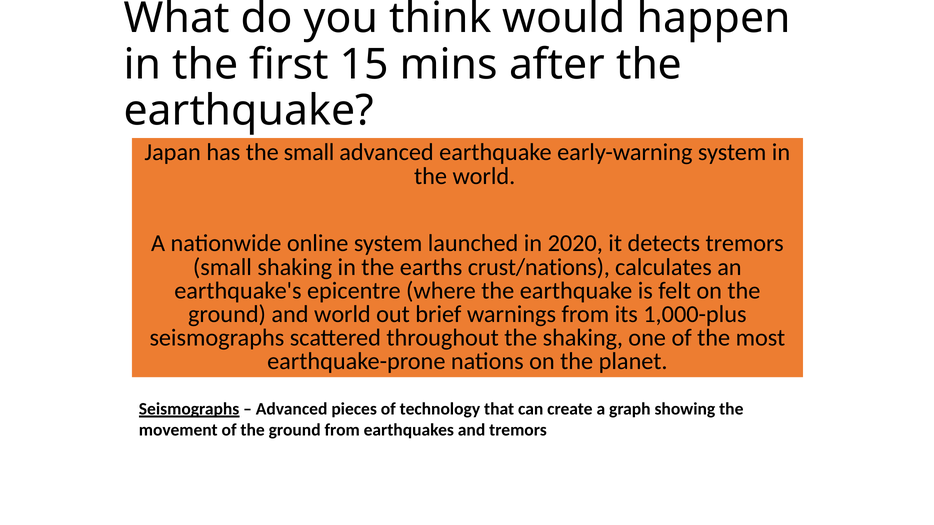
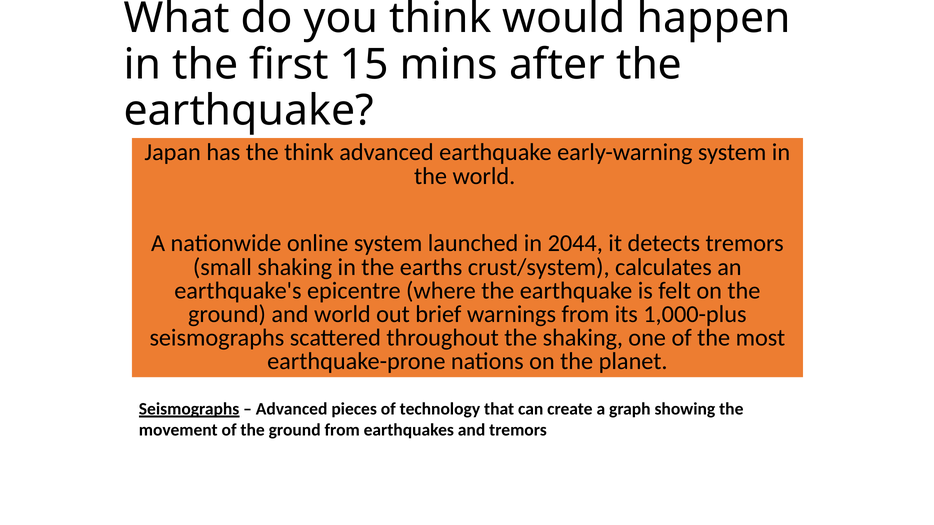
the small: small -> think
2020: 2020 -> 2044
crust/nations: crust/nations -> crust/system
